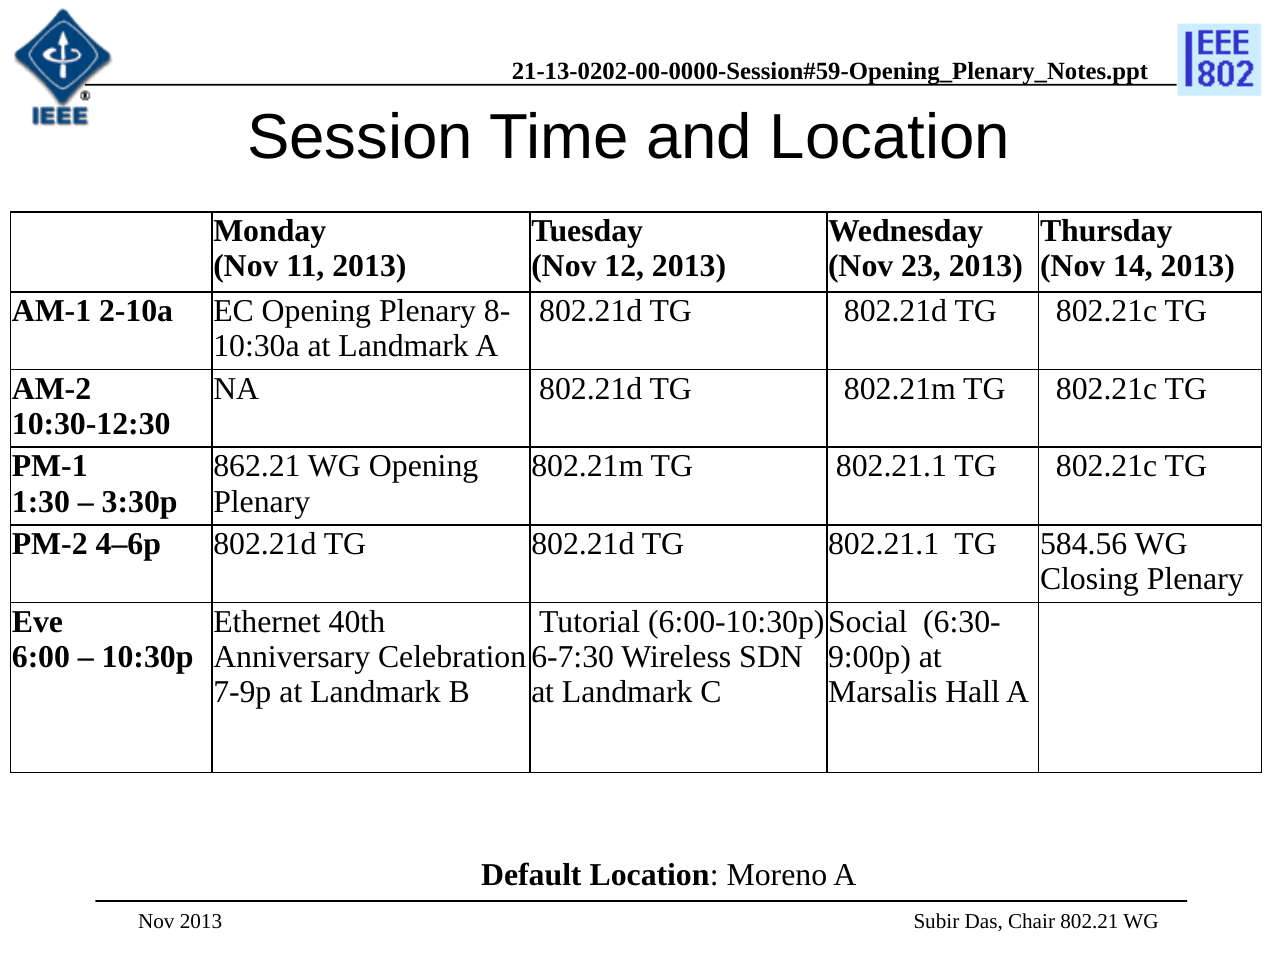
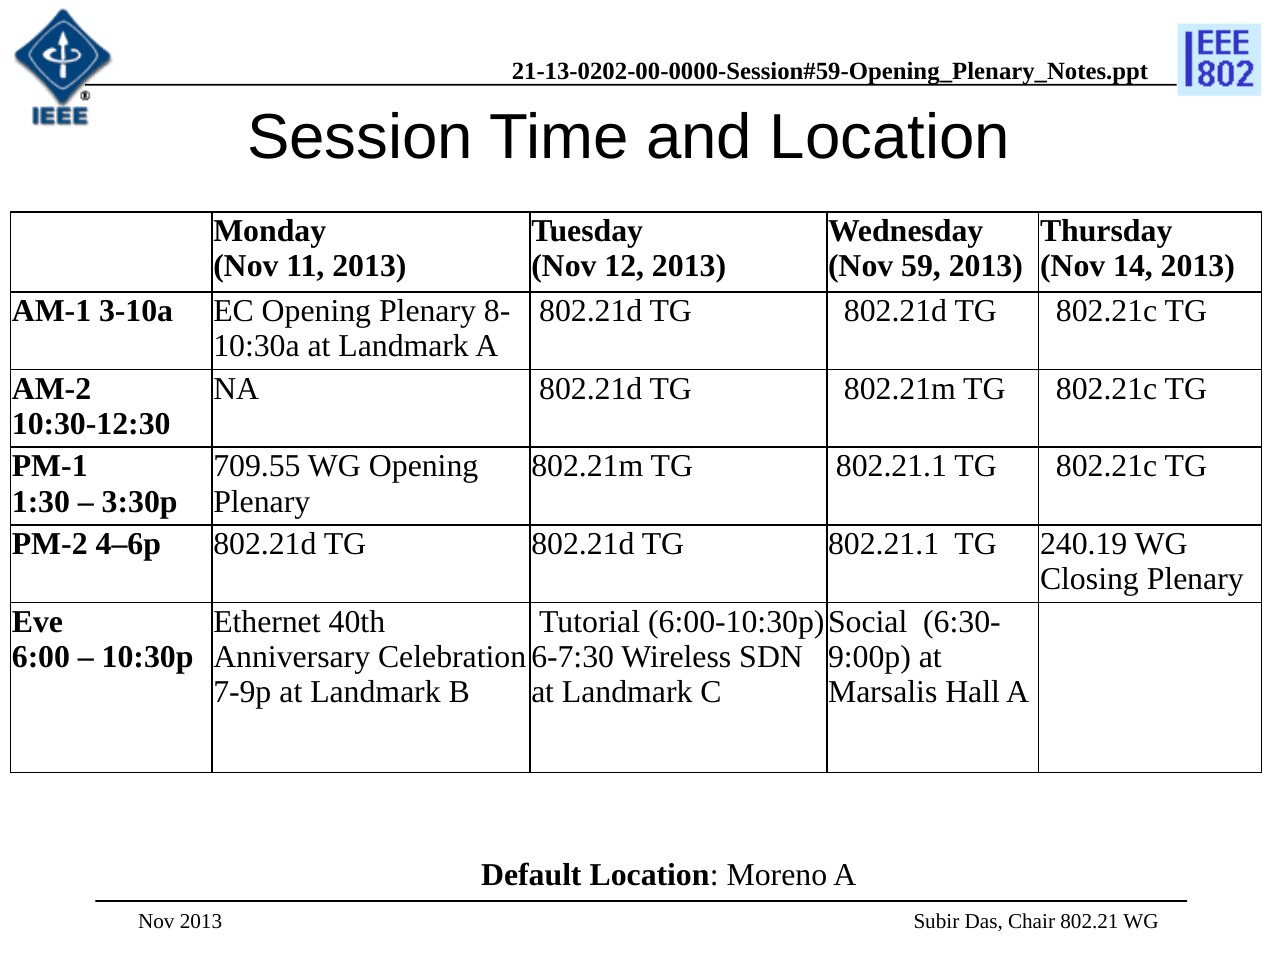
23: 23 -> 59
2-10a: 2-10a -> 3-10a
862.21: 862.21 -> 709.55
584.56: 584.56 -> 240.19
